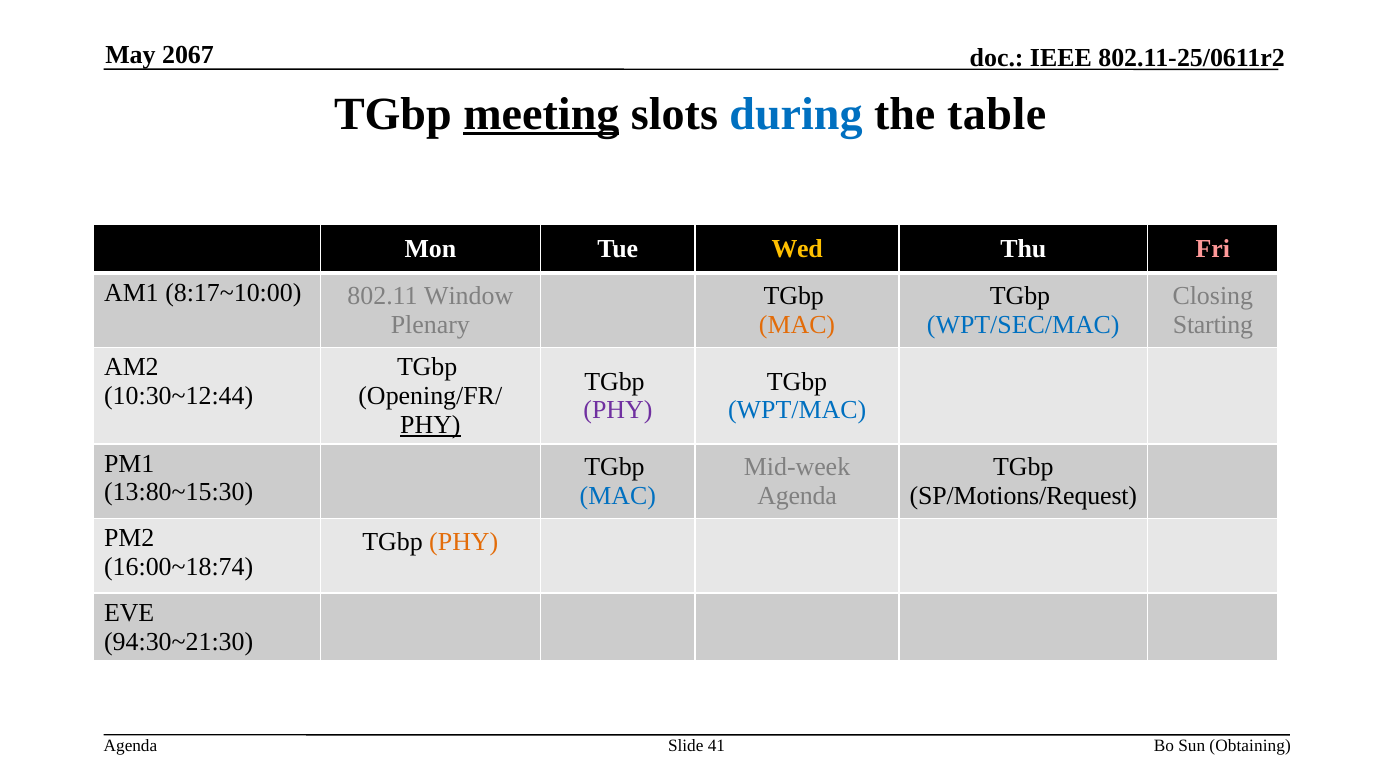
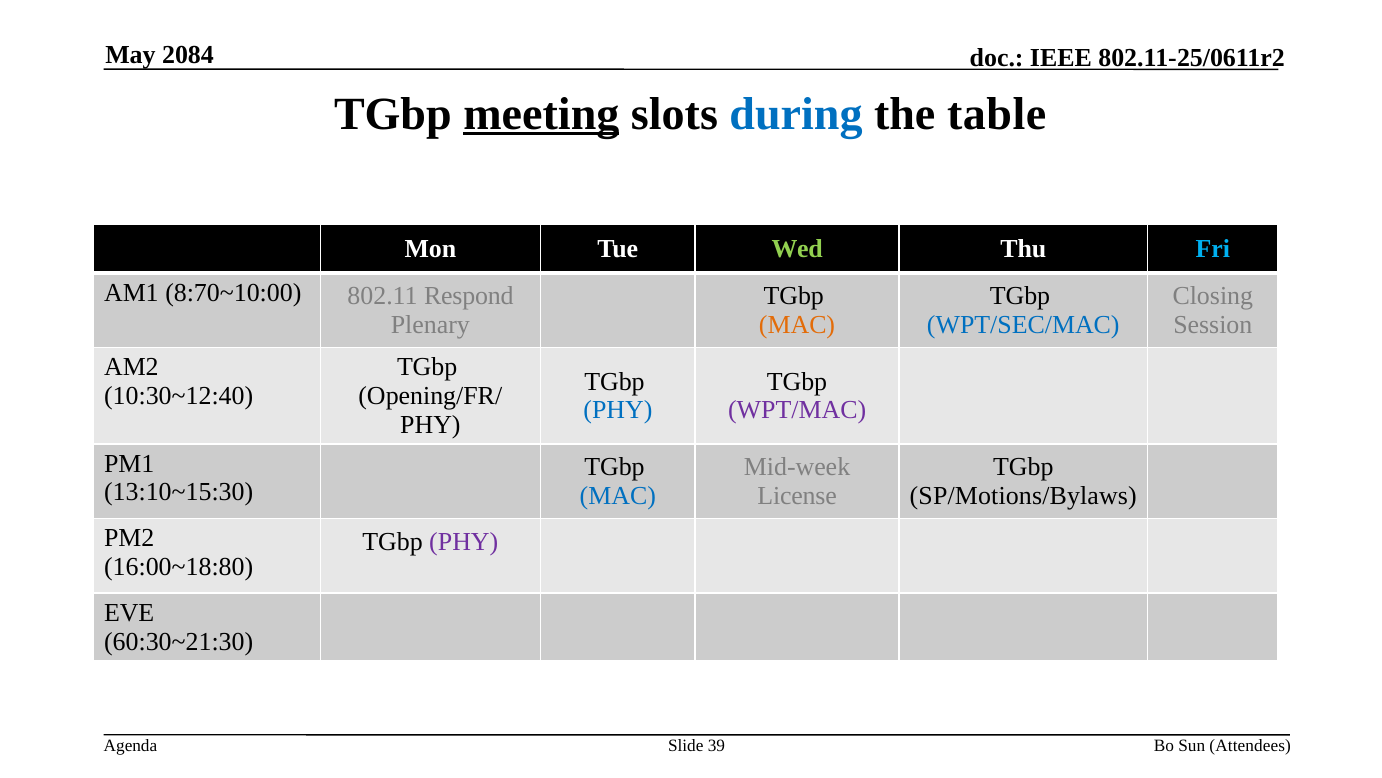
2067: 2067 -> 2084
Wed colour: yellow -> light green
Fri colour: pink -> light blue
8:17~10:00: 8:17~10:00 -> 8:70~10:00
Window: Window -> Respond
Starting: Starting -> Session
10:30~12:44: 10:30~12:44 -> 10:30~12:40
PHY at (618, 410) colour: purple -> blue
WPT/MAC colour: blue -> purple
PHY at (430, 424) underline: present -> none
13:80~15:30: 13:80~15:30 -> 13:10~15:30
Agenda at (797, 495): Agenda -> License
SP/Motions/Request: SP/Motions/Request -> SP/Motions/Bylaws
PHY at (464, 541) colour: orange -> purple
16:00~18:74: 16:00~18:74 -> 16:00~18:80
94:30~21:30: 94:30~21:30 -> 60:30~21:30
41: 41 -> 39
Obtaining: Obtaining -> Attendees
